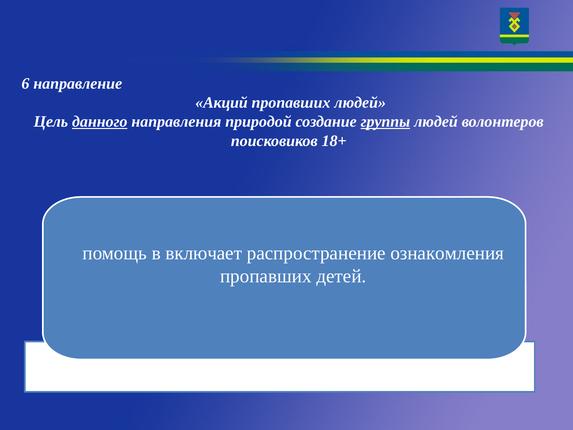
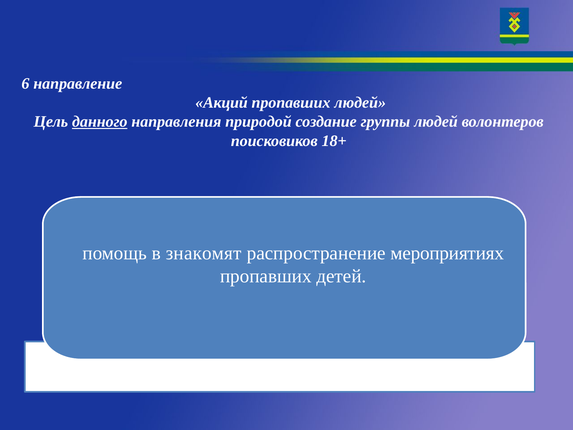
группы underline: present -> none
включает: включает -> знакомят
ознакомления: ознакомления -> мероприятиях
